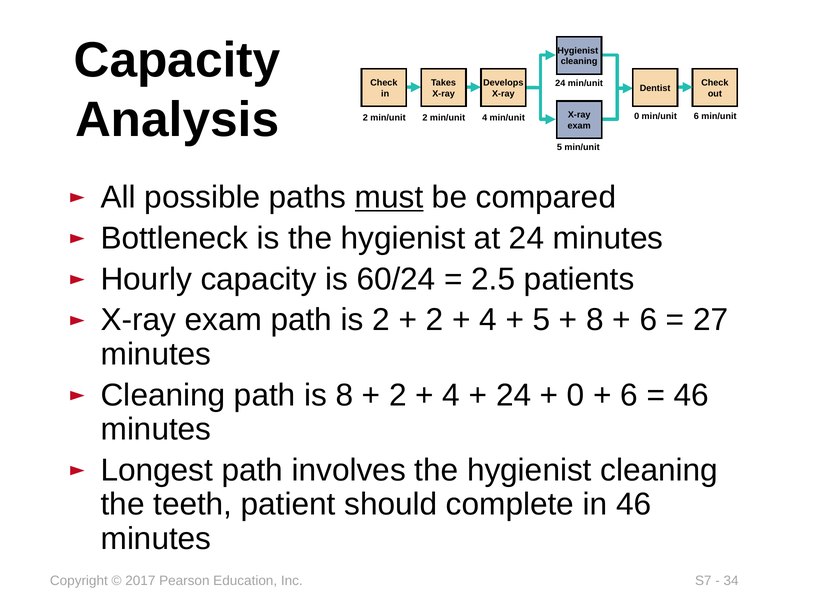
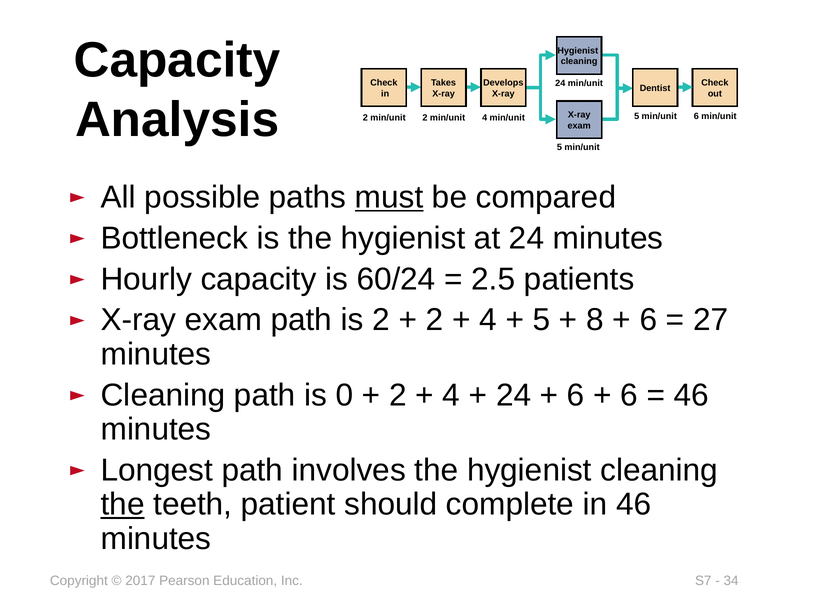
4 min/unit 0: 0 -> 5
is 8: 8 -> 0
0 at (576, 395): 0 -> 6
the at (123, 504) underline: none -> present
